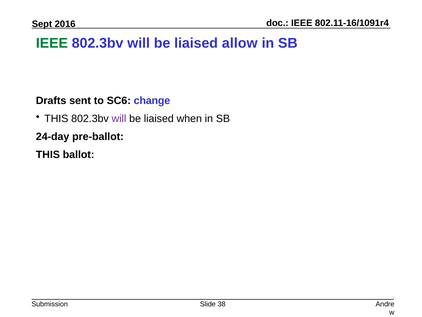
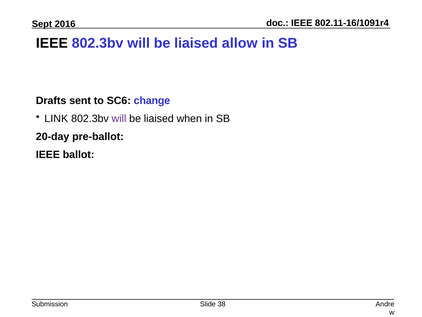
IEEE at (52, 43) colour: green -> black
THIS at (56, 119): THIS -> LINK
24-day: 24-day -> 20-day
THIS at (48, 154): THIS -> IEEE
